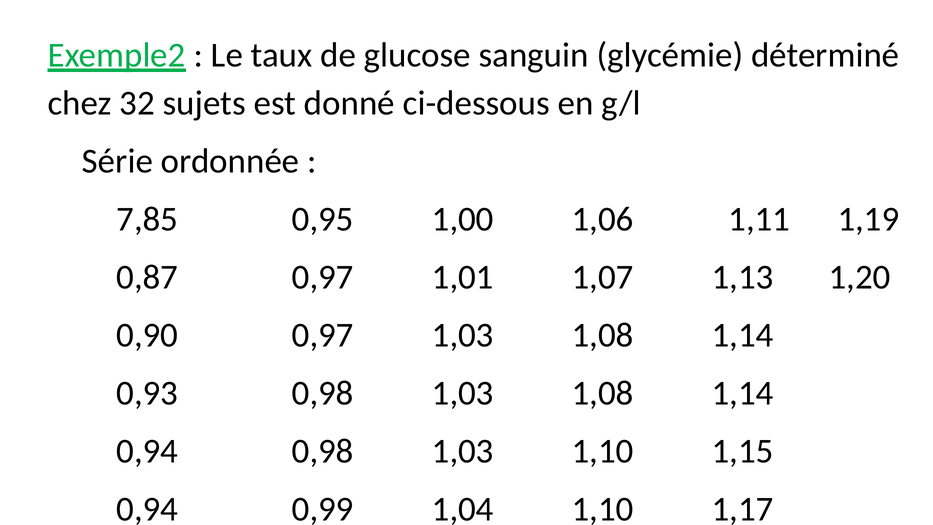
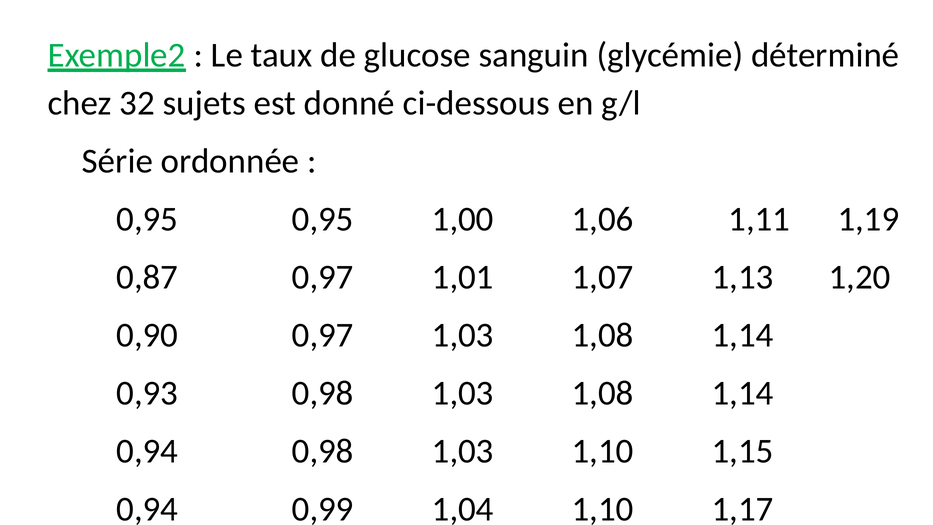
7,85 at (147, 219): 7,85 -> 0,95
